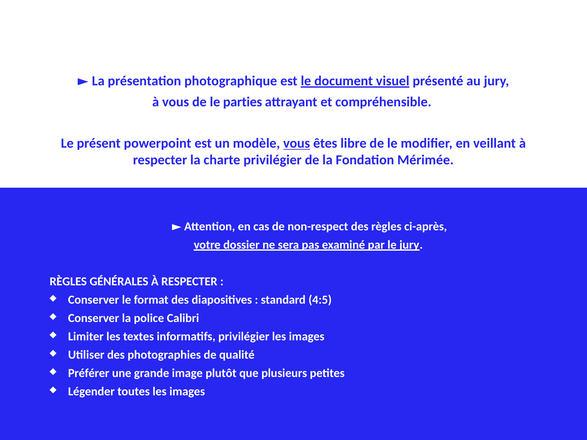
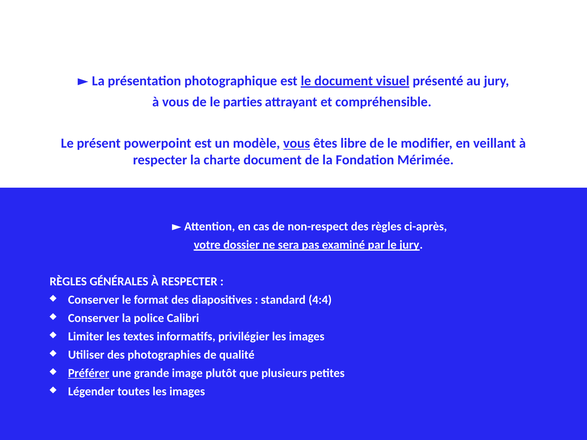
charte privilégier: privilégier -> document
4:5: 4:5 -> 4:4
Préférer underline: none -> present
